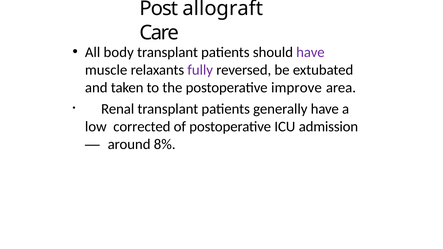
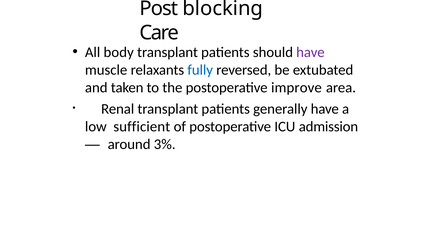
allograft: allograft -> blocking
fully colour: purple -> blue
corrected: corrected -> sufficient
8%: 8% -> 3%
